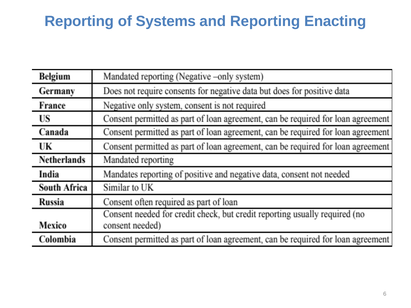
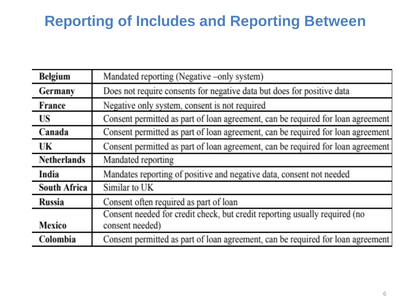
Systems: Systems -> Includes
Enacting: Enacting -> Between
